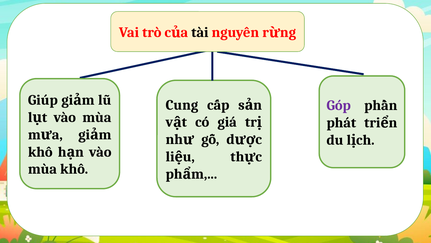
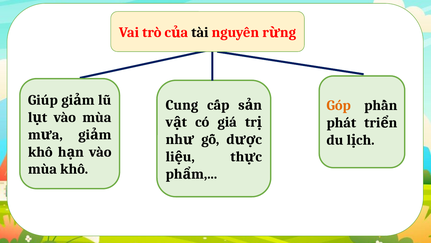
Góp colour: purple -> orange
